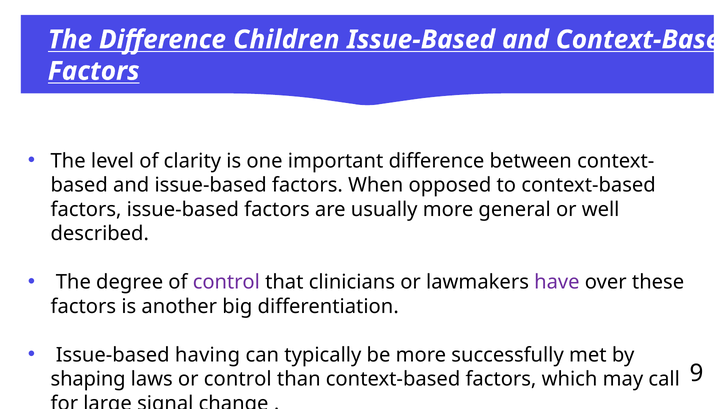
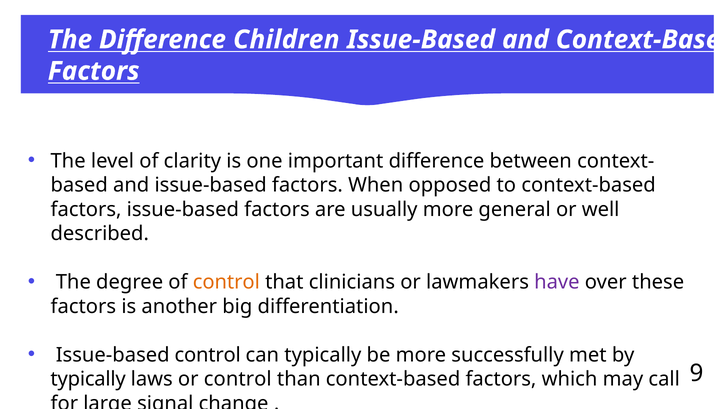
control at (226, 282) colour: purple -> orange
Issue-based having: having -> control
shaping at (88, 379): shaping -> typically
